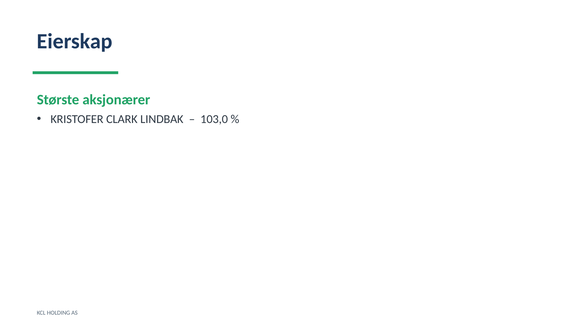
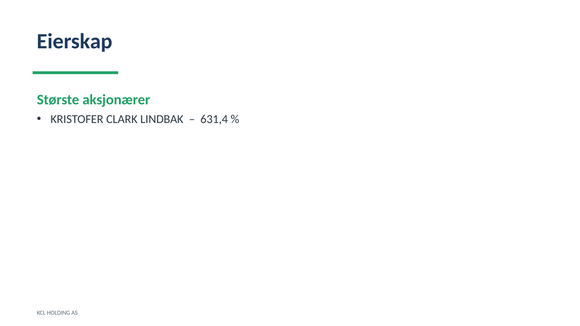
103,0: 103,0 -> 631,4
